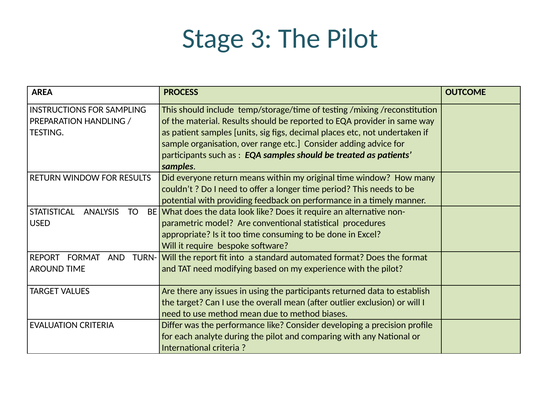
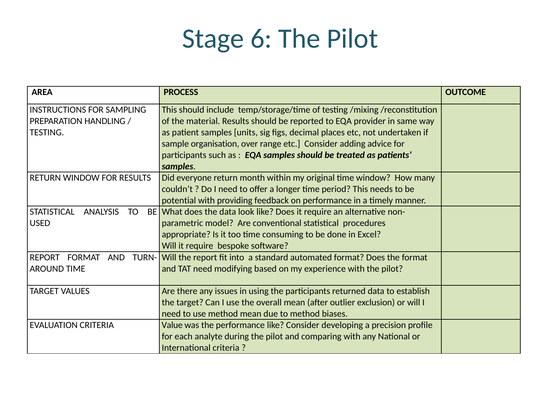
3: 3 -> 6
means: means -> month
Differ: Differ -> Value
